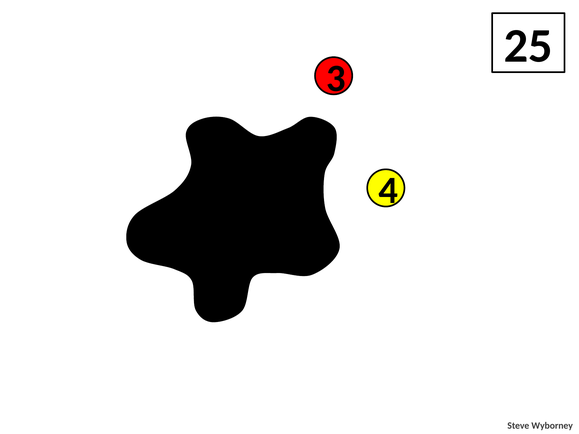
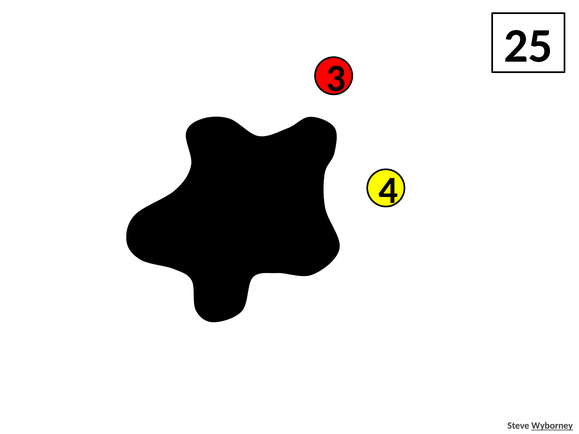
Wyborney underline: none -> present
